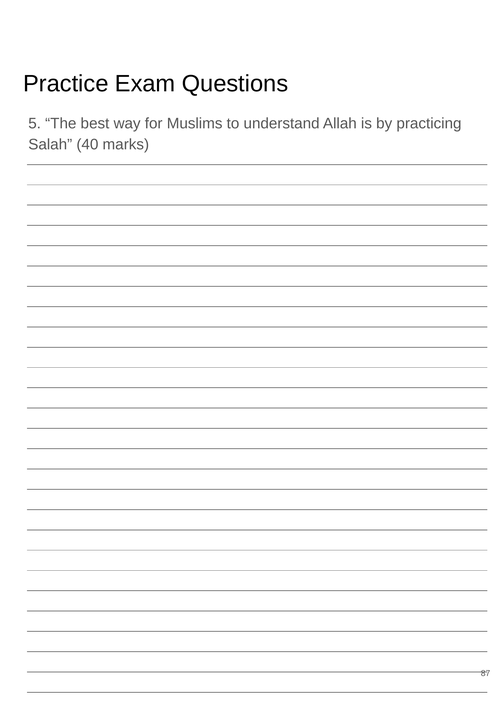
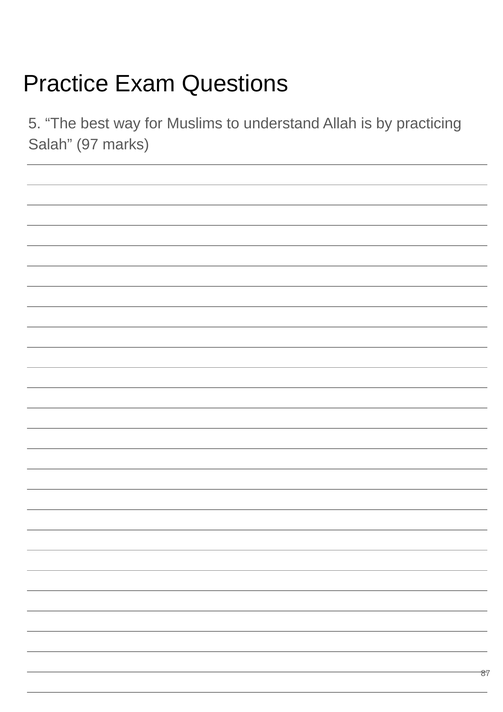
40: 40 -> 97
